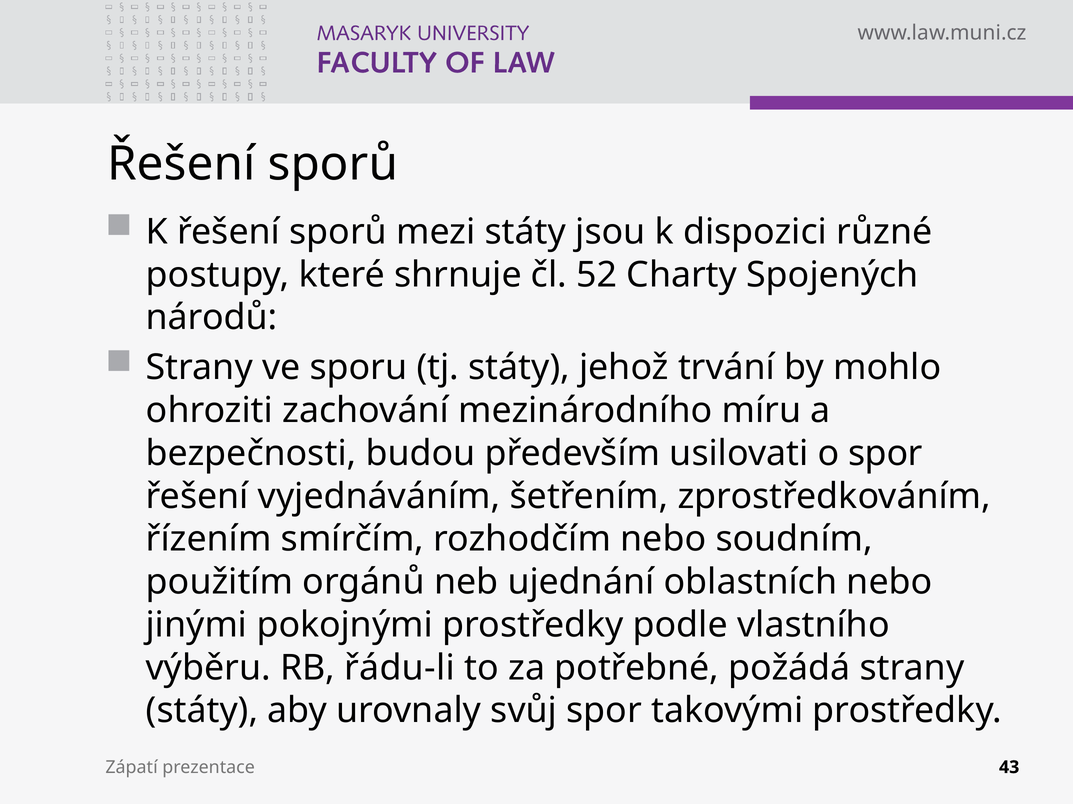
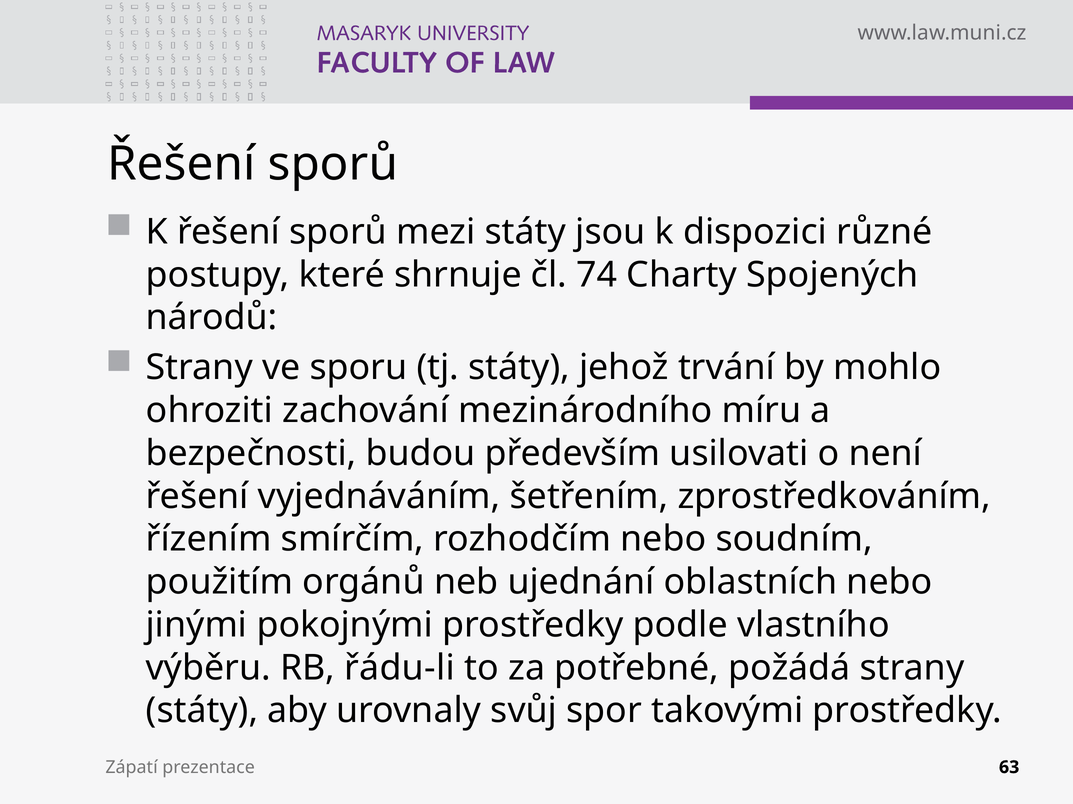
52: 52 -> 74
o spor: spor -> není
43: 43 -> 63
